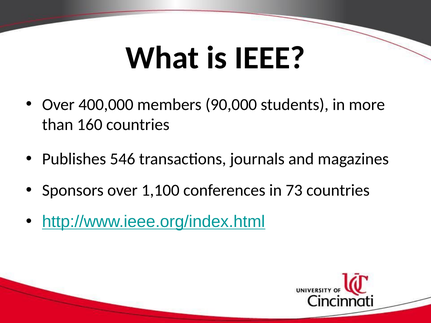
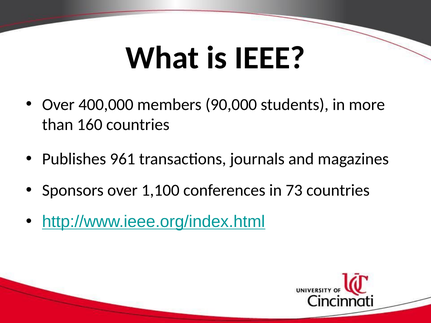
546: 546 -> 961
